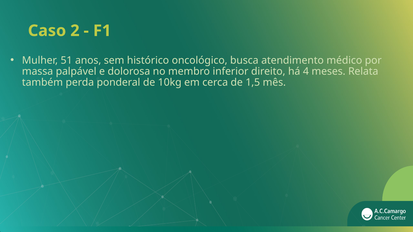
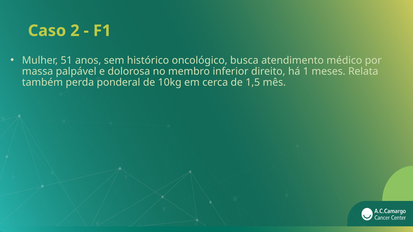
4: 4 -> 1
